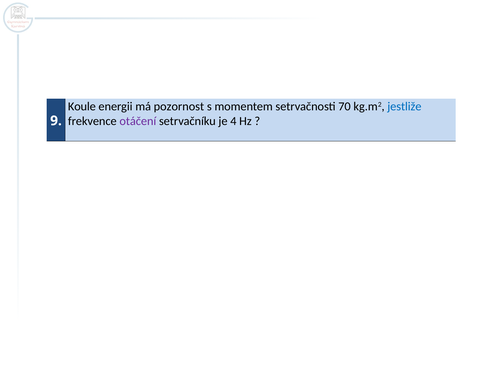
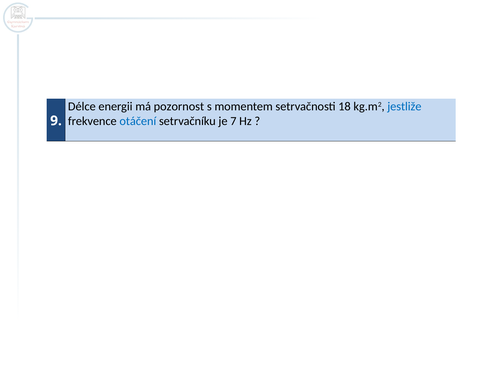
Koule: Koule -> Délce
70: 70 -> 18
otáčení colour: purple -> blue
4: 4 -> 7
